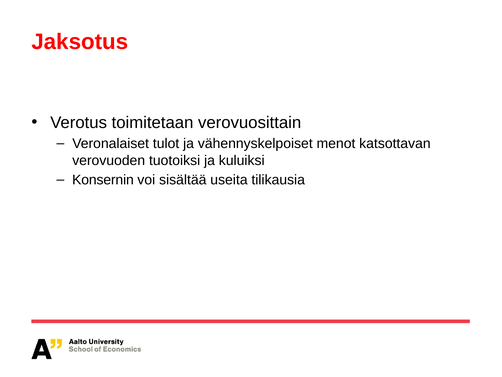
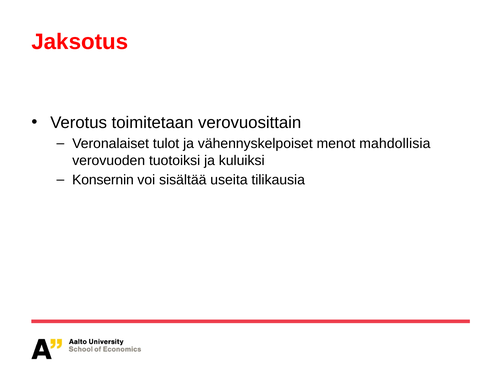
katsottavan: katsottavan -> mahdollisia
